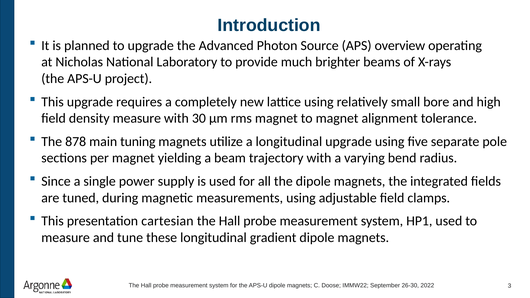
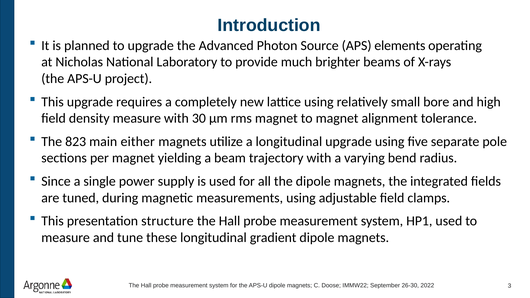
overview: overview -> elements
878: 878 -> 823
tuning: tuning -> either
cartesian: cartesian -> structure
